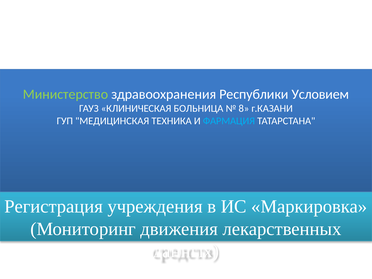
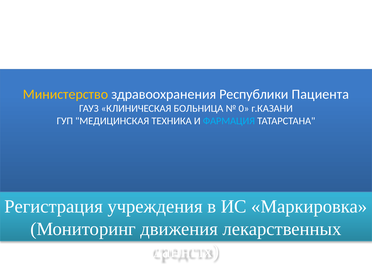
Министерство colour: light green -> yellow
Условием: Условием -> Пациента
8: 8 -> 0
